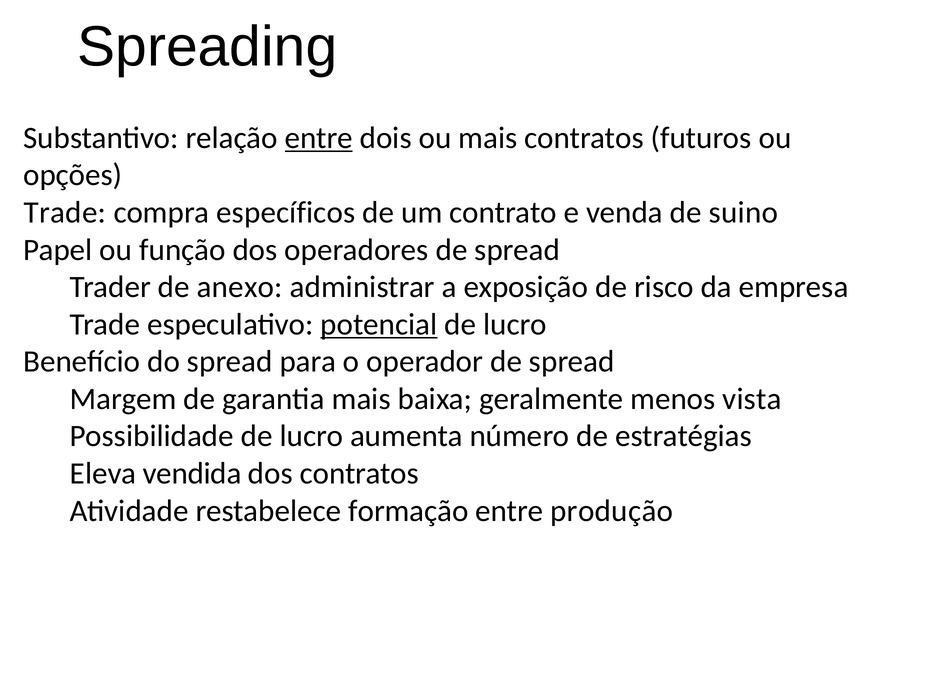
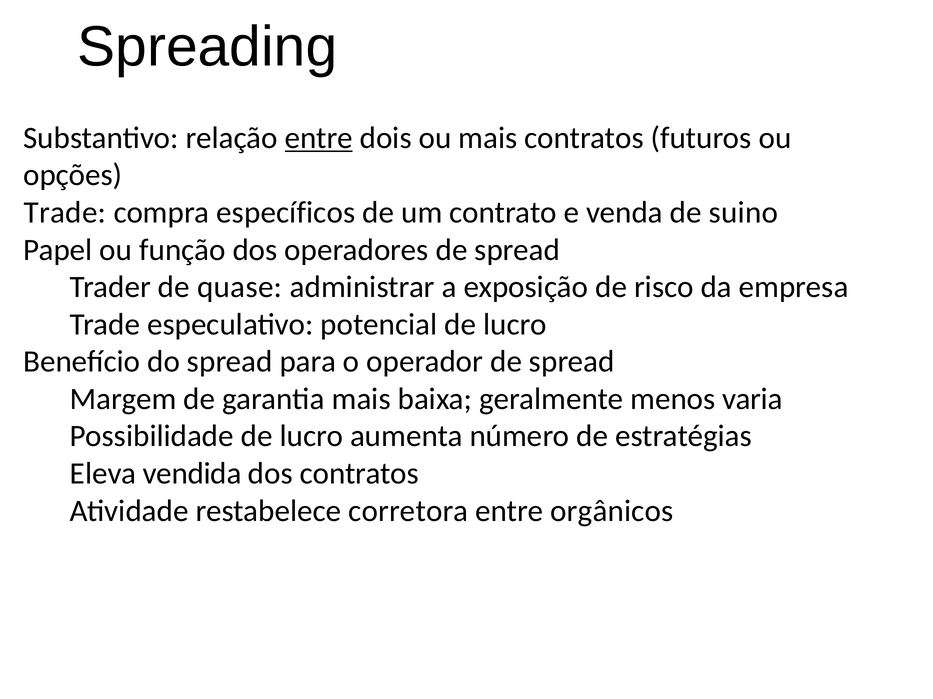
anexo: anexo -> quase
potencial underline: present -> none
vista: vista -> varia
formação: formação -> corretora
produção: produção -> orgânicos
